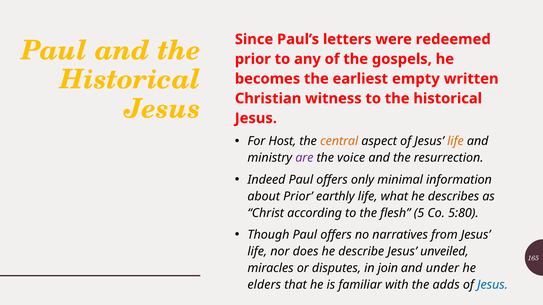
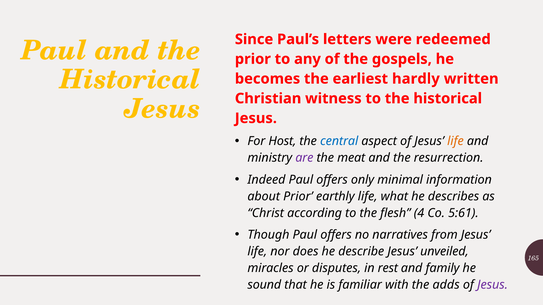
empty: empty -> hardly
central colour: orange -> blue
voice: voice -> meat
5: 5 -> 4
5:80: 5:80 -> 5:61
join: join -> rest
under: under -> family
elders: elders -> sound
Jesus at (493, 285) colour: blue -> purple
